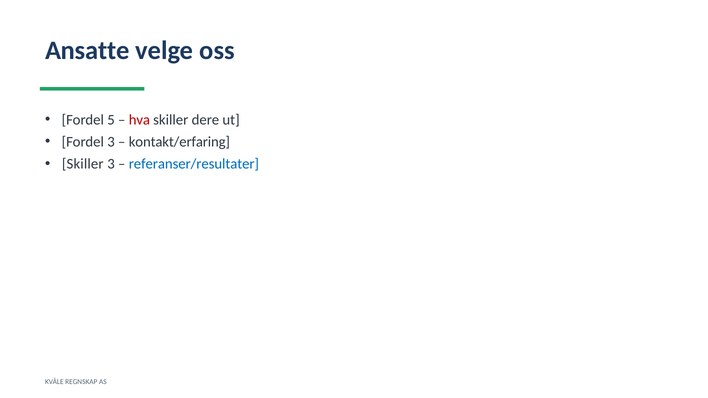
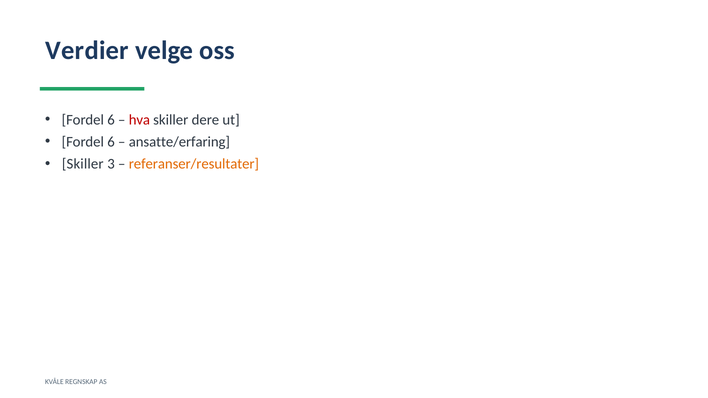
Ansatte: Ansatte -> Verdier
5 at (111, 120): 5 -> 6
3 at (111, 142): 3 -> 6
kontakt/erfaring: kontakt/erfaring -> ansatte/erfaring
referanser/resultater colour: blue -> orange
